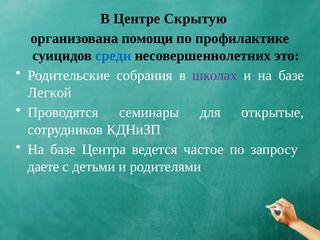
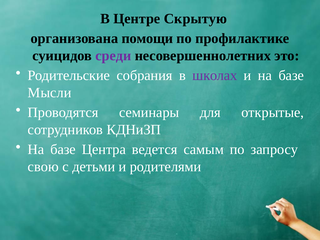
среди colour: blue -> purple
Легкой: Легкой -> Мысли
частое: частое -> самым
даете: даете -> свою
